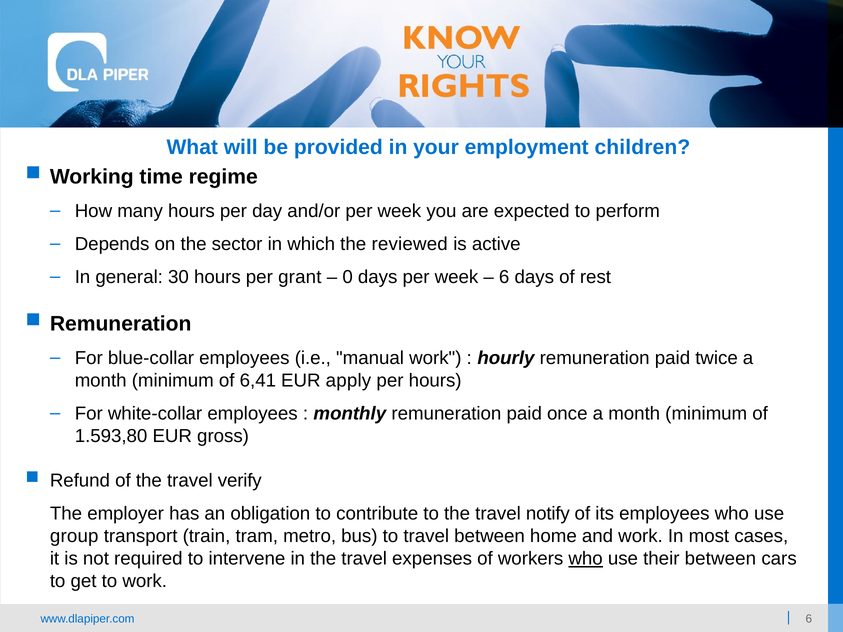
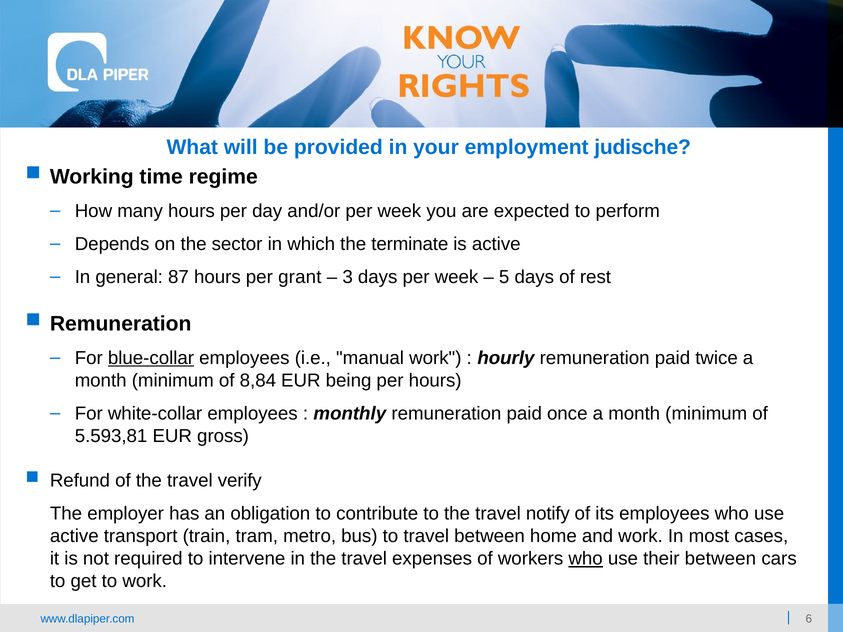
children: children -> judische
reviewed: reviewed -> terminate
30: 30 -> 87
0: 0 -> 3
6 at (504, 277): 6 -> 5
blue-collar underline: none -> present
6,41: 6,41 -> 8,84
apply: apply -> being
1.593,80: 1.593,80 -> 5.593,81
group at (74, 536): group -> active
